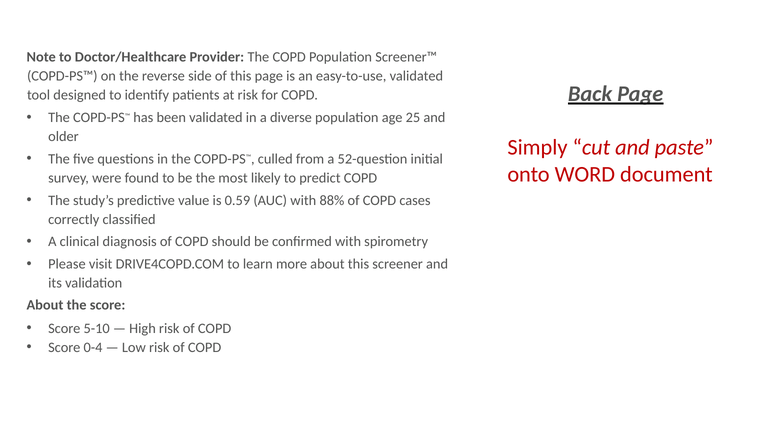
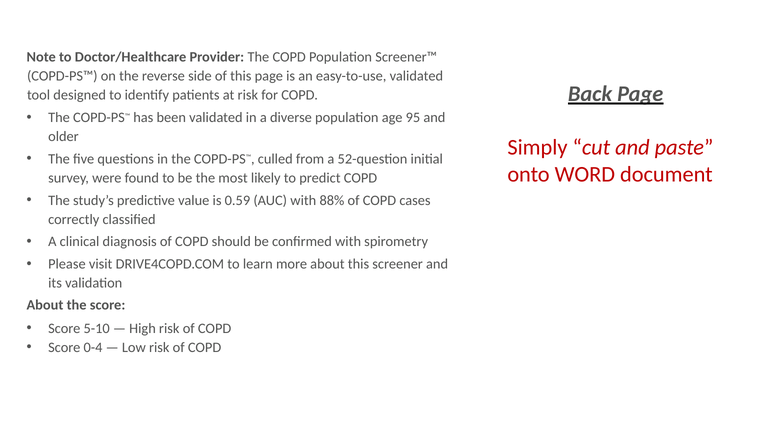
25: 25 -> 95
